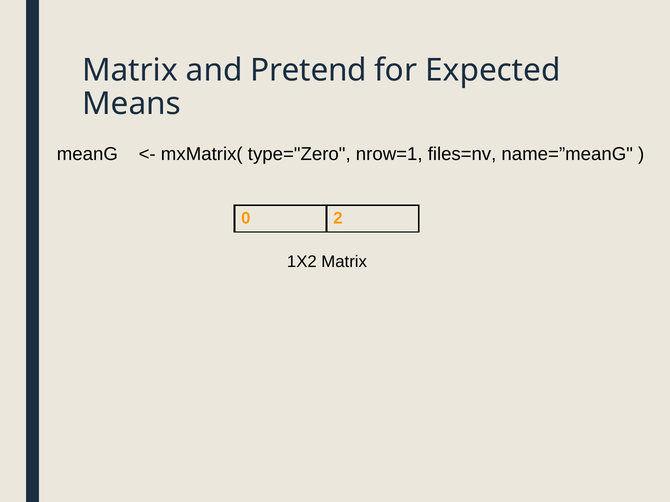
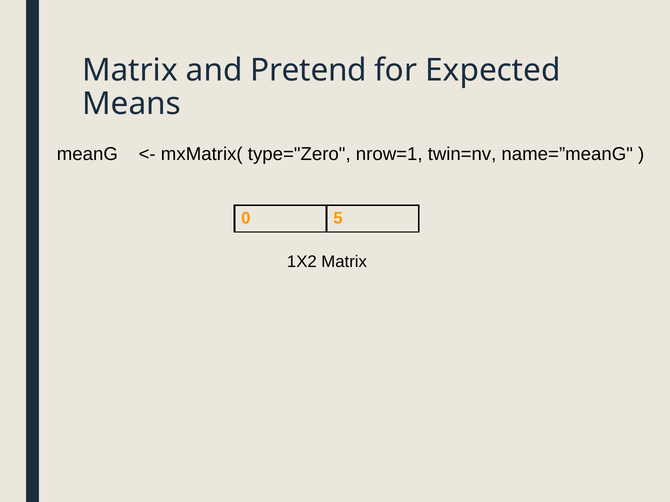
files=nv: files=nv -> twin=nv
2: 2 -> 5
